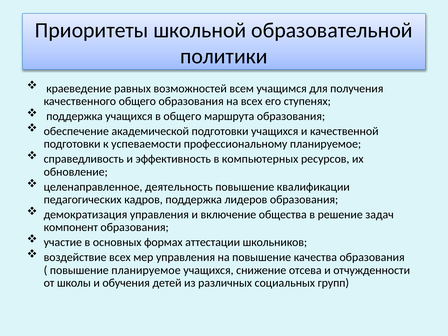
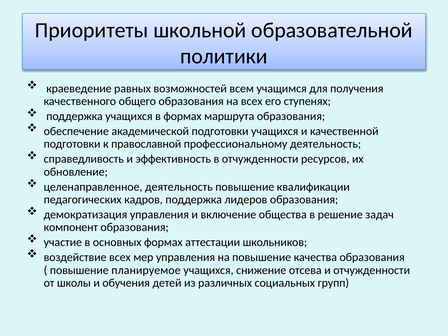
в общего: общего -> формах
успеваемости: успеваемости -> православной
профессиональному планируемое: планируемое -> деятельность
в компьютерных: компьютерных -> отчужденности
